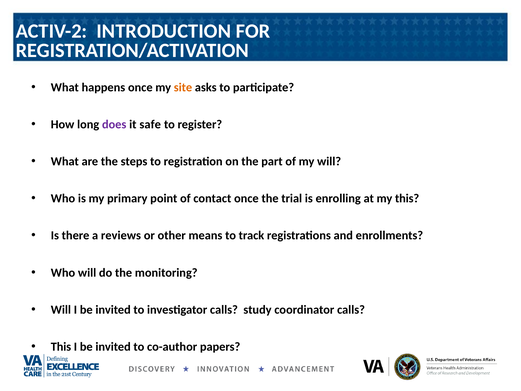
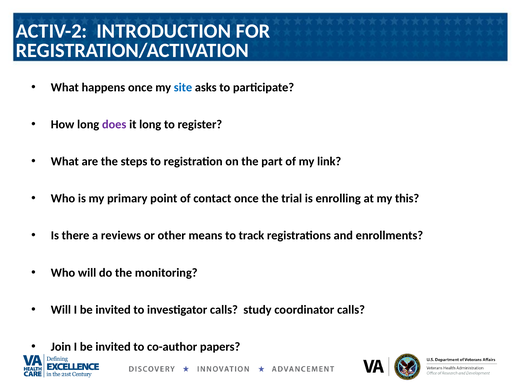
site colour: orange -> blue
it safe: safe -> long
my will: will -> link
This at (61, 347): This -> Join
